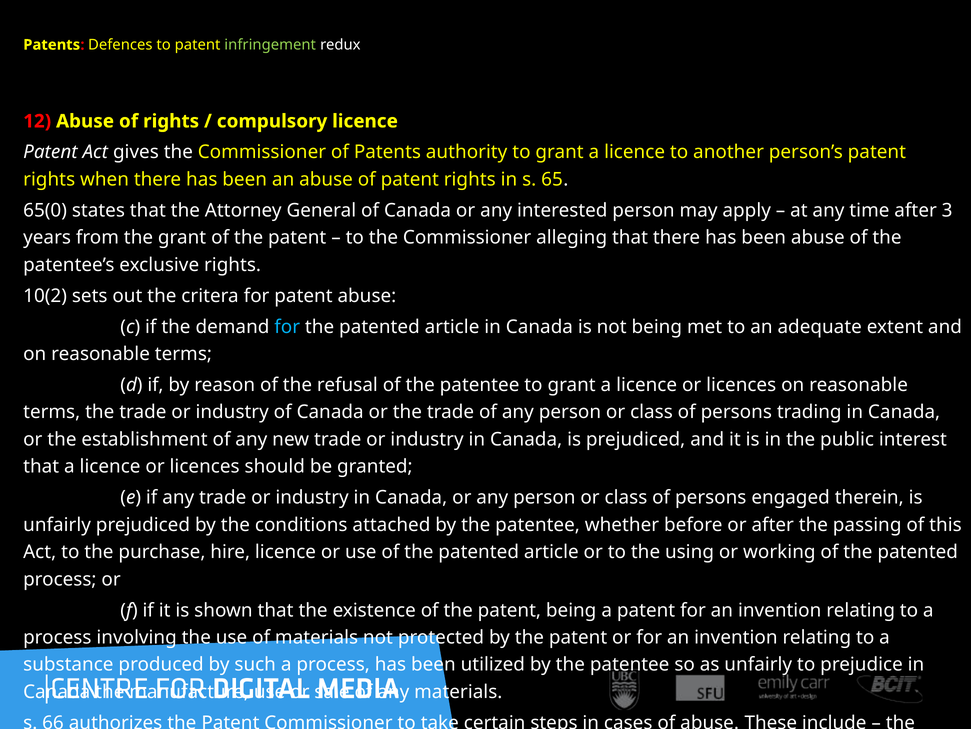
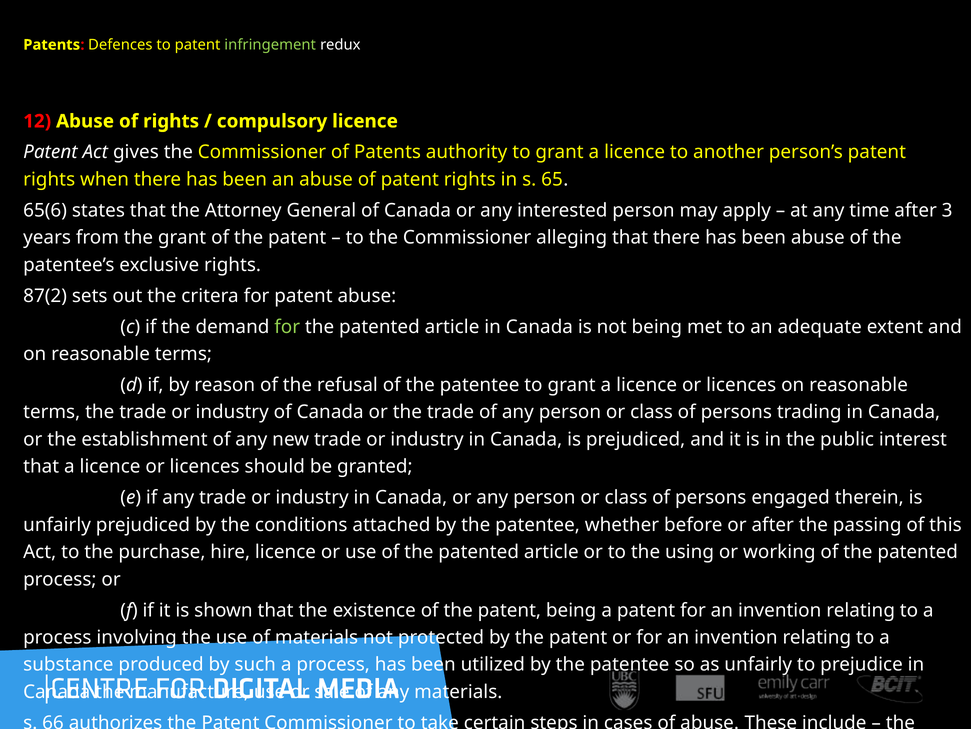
65(0: 65(0 -> 65(6
10(2: 10(2 -> 87(2
for at (287, 327) colour: light blue -> light green
